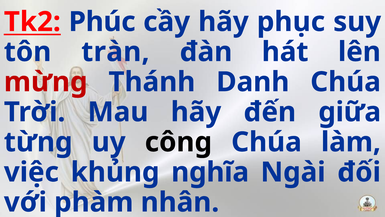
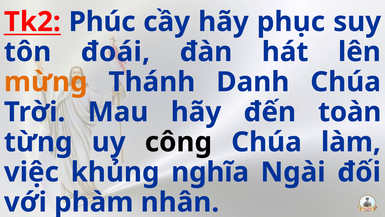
tràn: tràn -> đoái
mừng colour: red -> orange
giữa: giữa -> toàn
